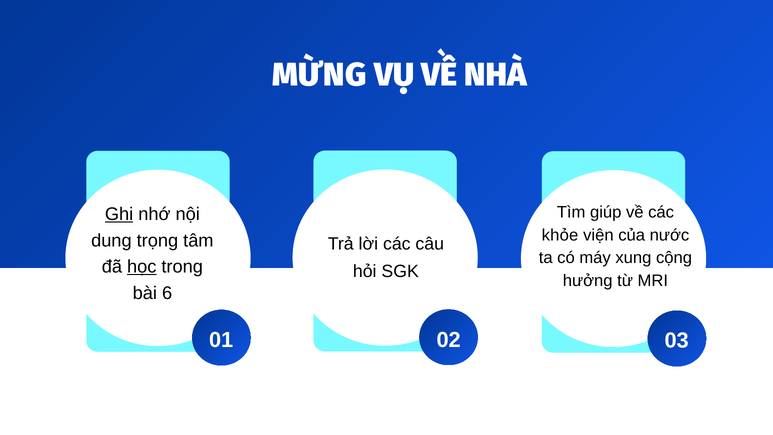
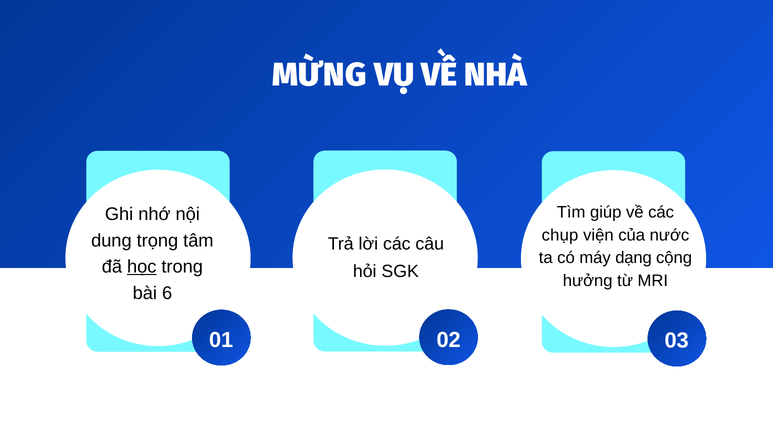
Ghi underline: present -> none
khỏe: khỏe -> chụp
xung: xung -> dạng
